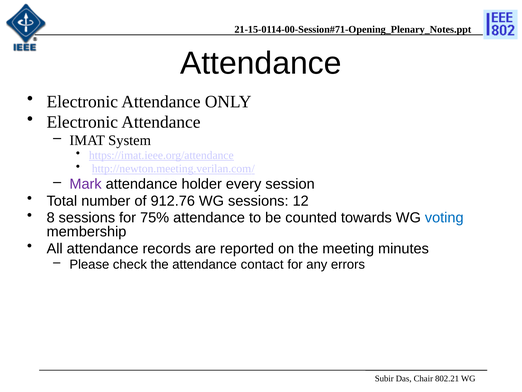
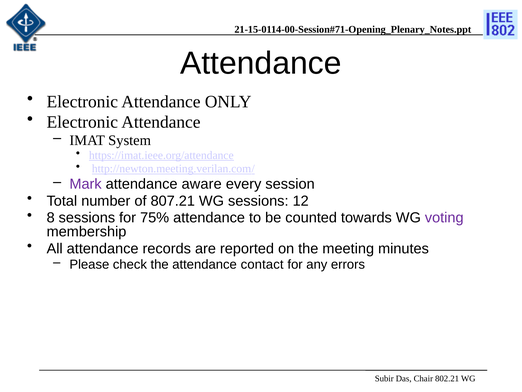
holder: holder -> aware
912.76: 912.76 -> 807.21
voting colour: blue -> purple
